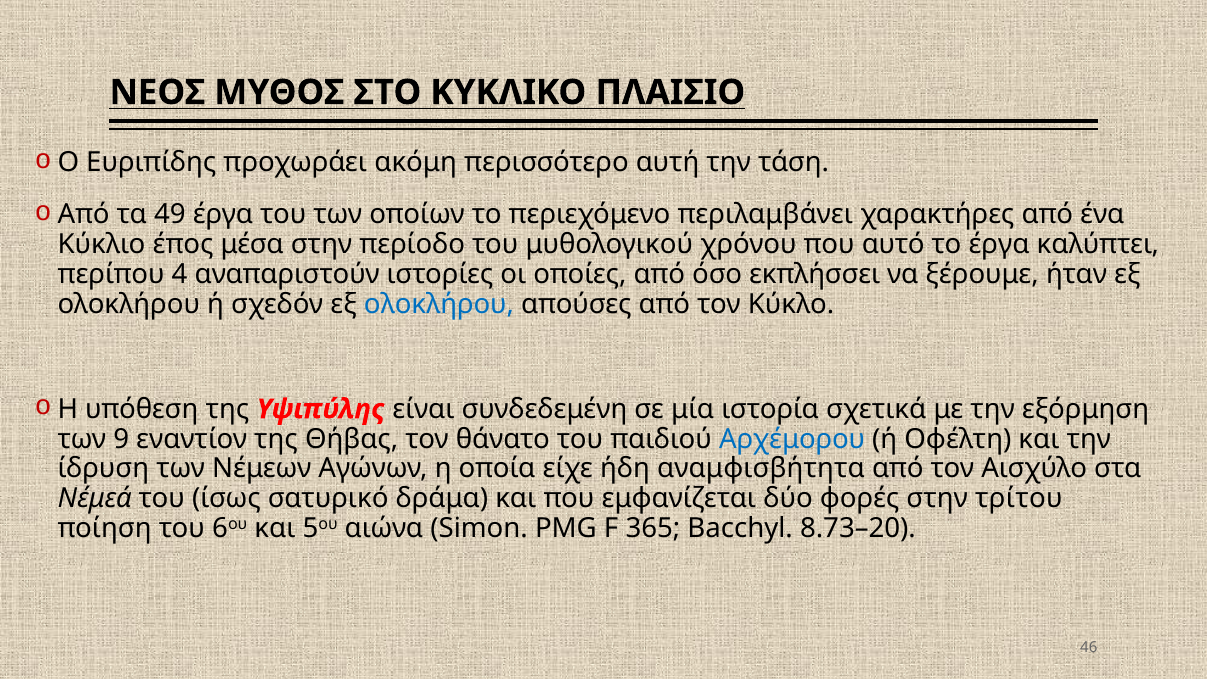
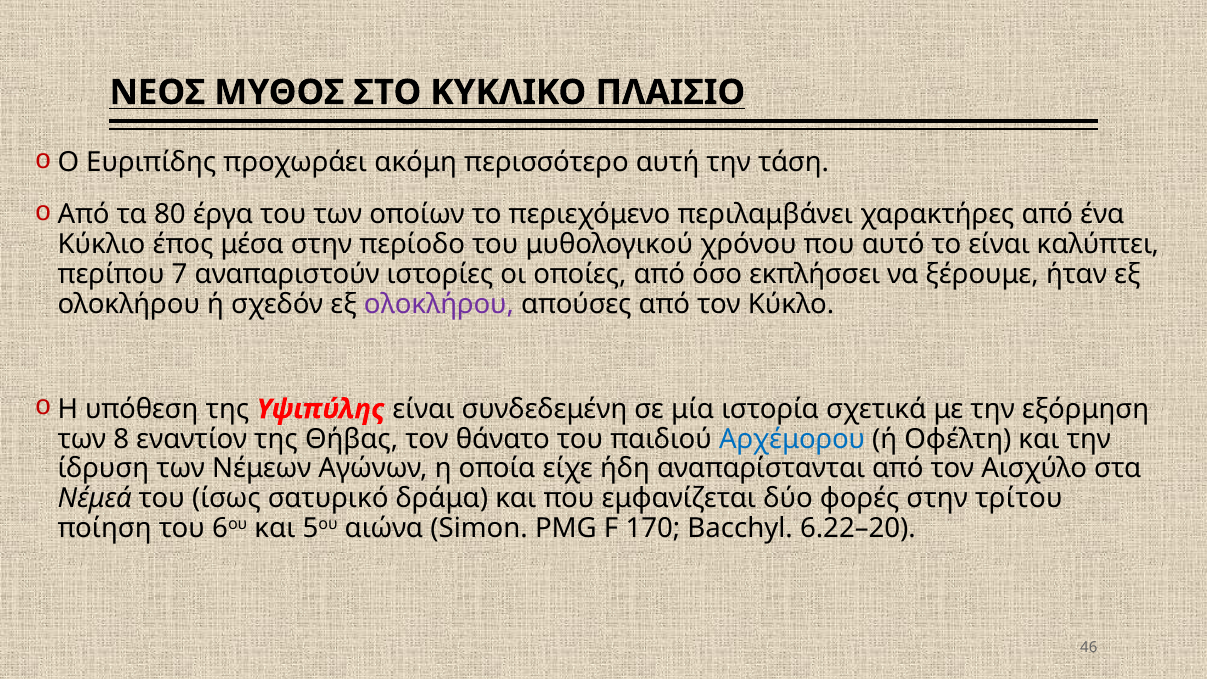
49: 49 -> 80
το έργα: έργα -> είναι
4: 4 -> 7
ολοκλήρου at (439, 304) colour: blue -> purple
9: 9 -> 8
αναμφισβήτητα: αναμφισβήτητα -> αναπαρίστανται
365: 365 -> 170
8.73–20: 8.73–20 -> 6.22–20
